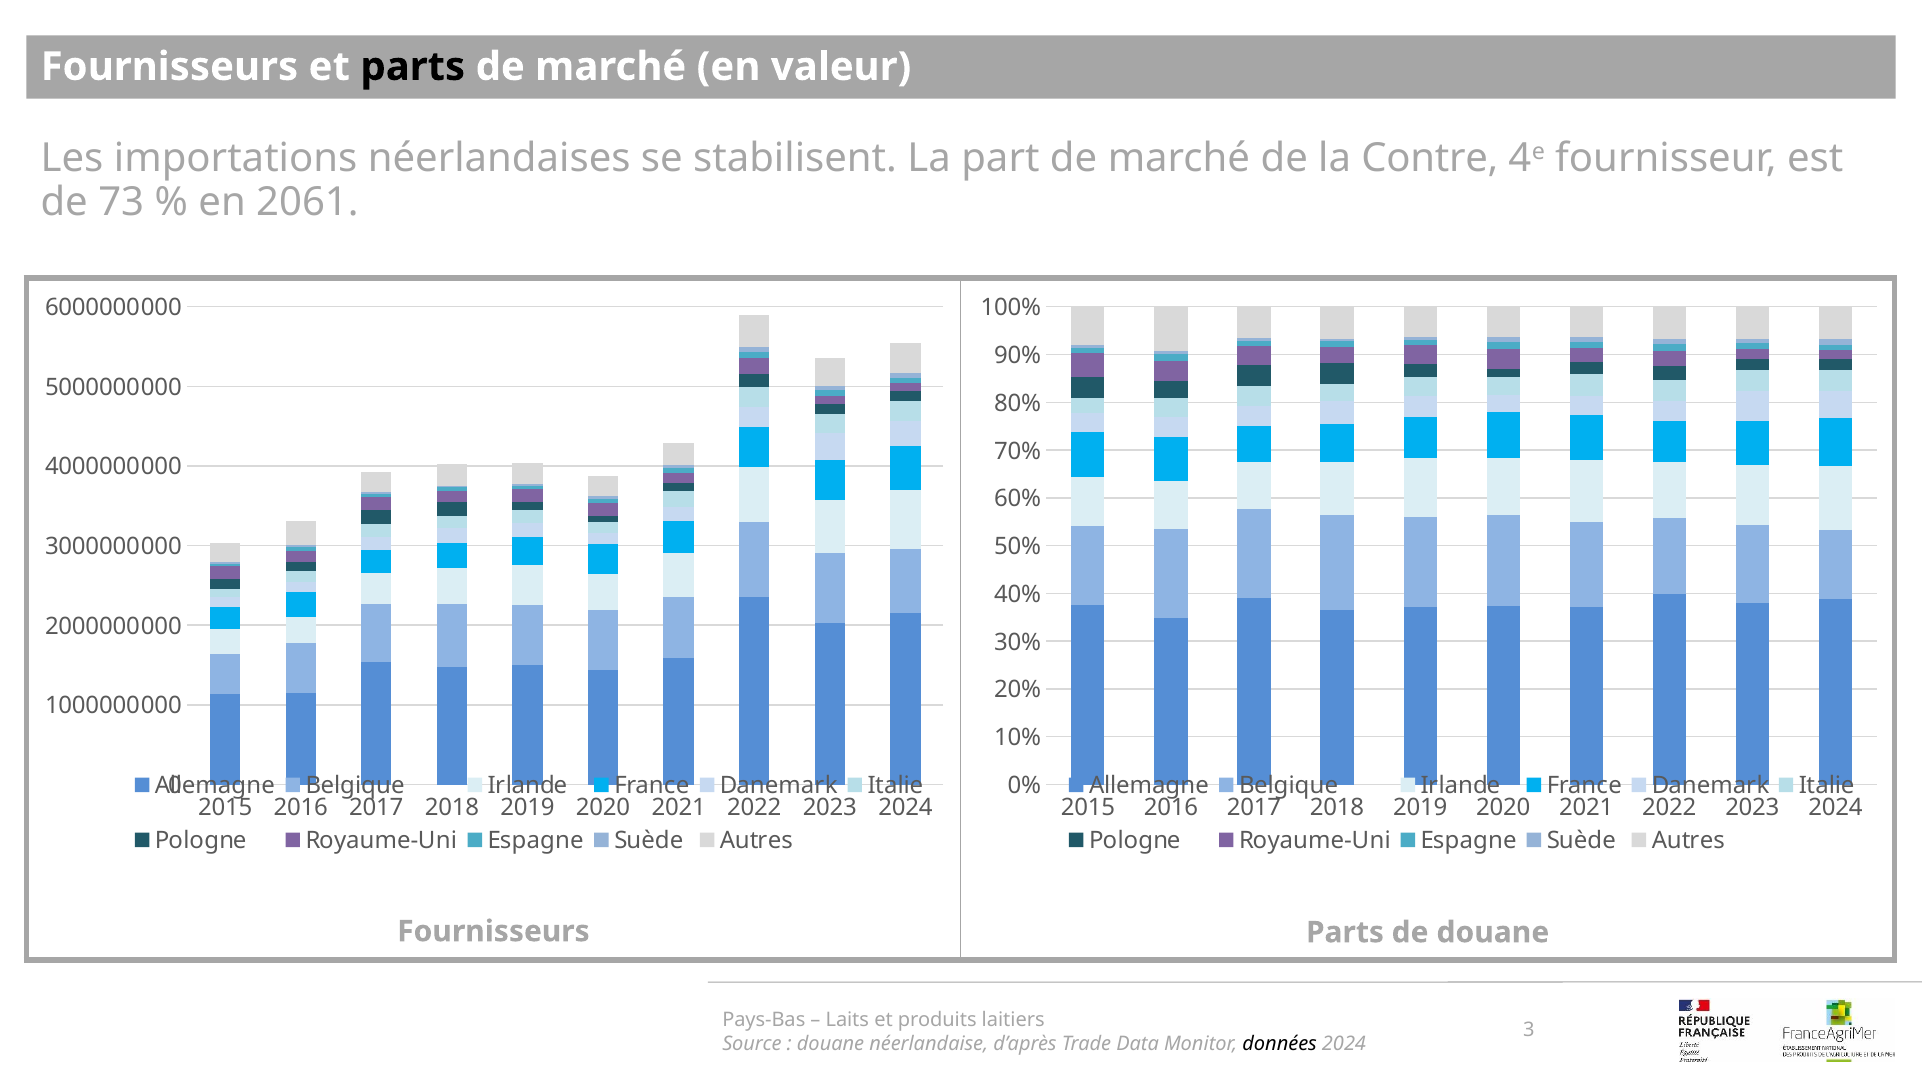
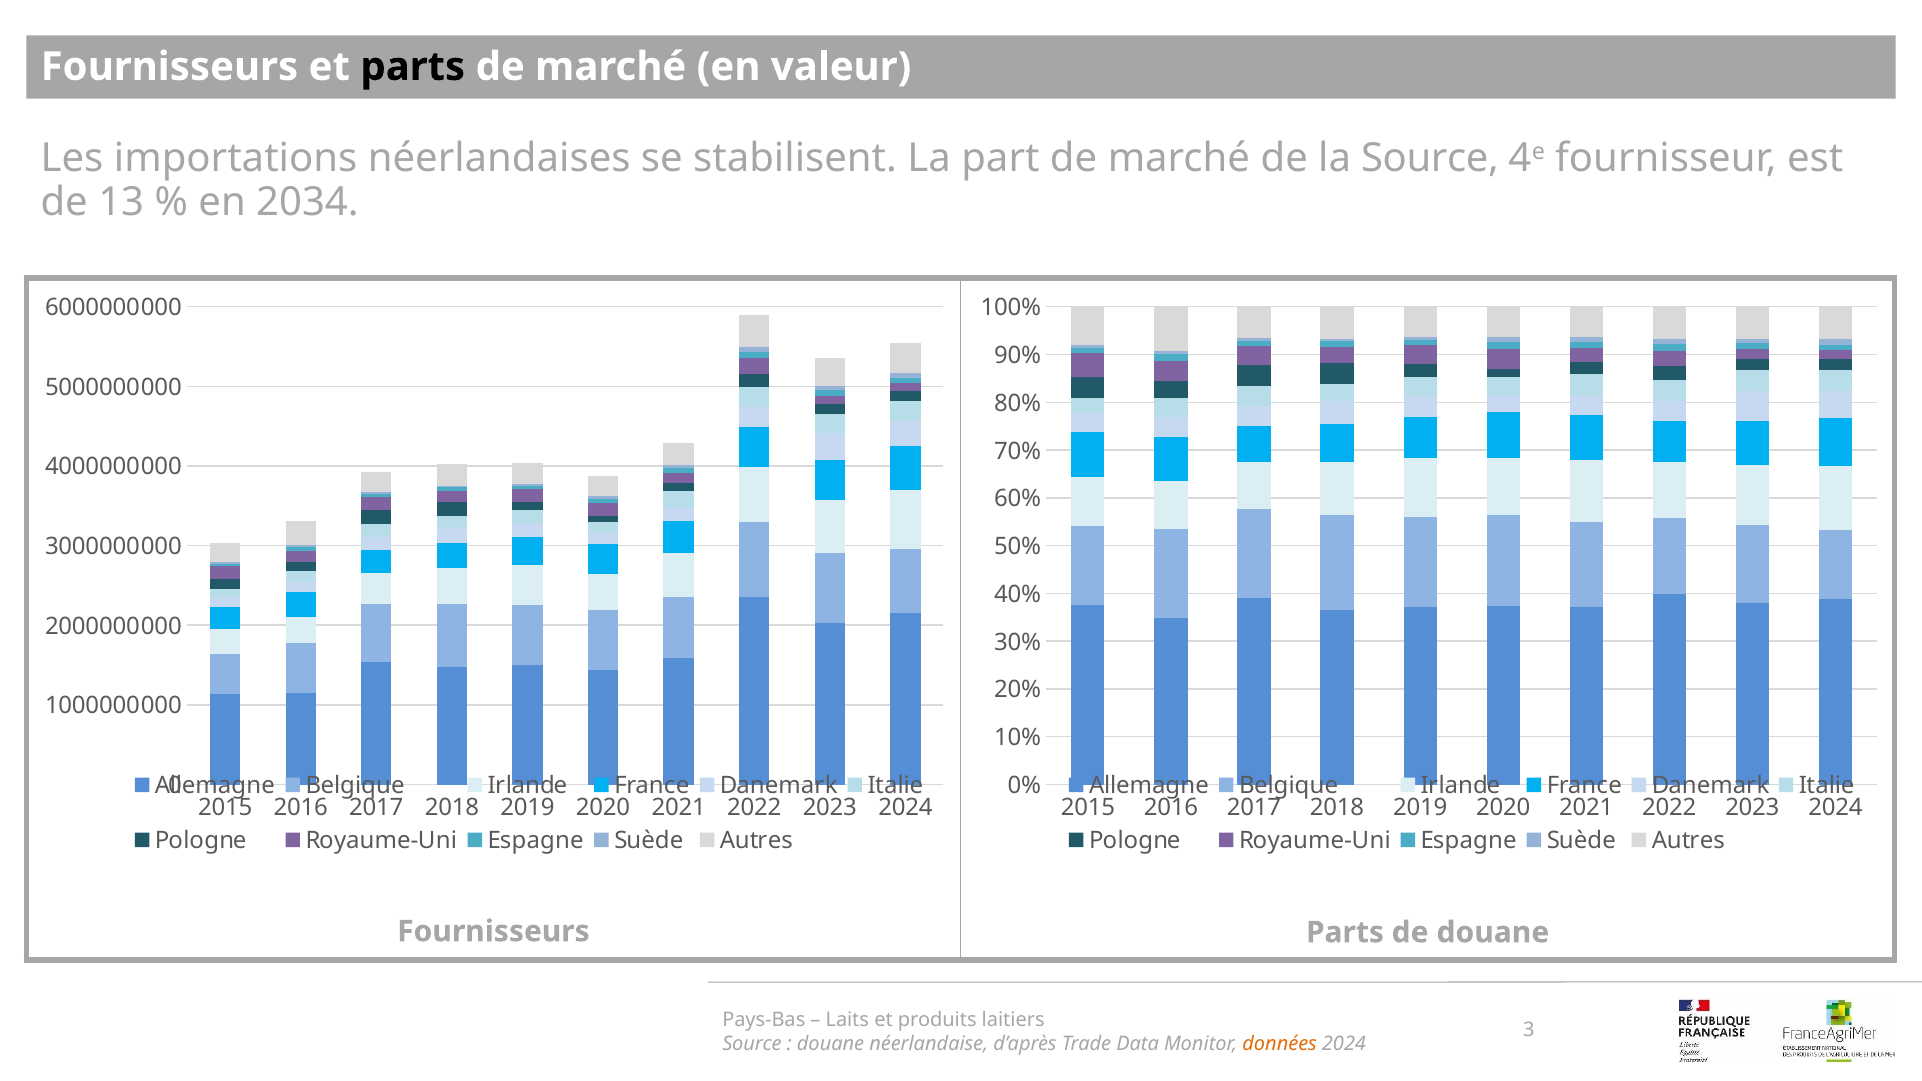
la Contre: Contre -> Source
73: 73 -> 13
2061: 2061 -> 2034
données colour: black -> orange
